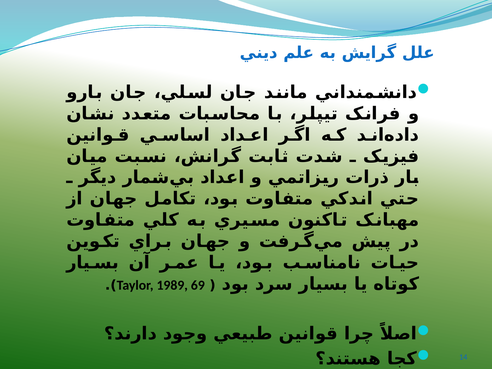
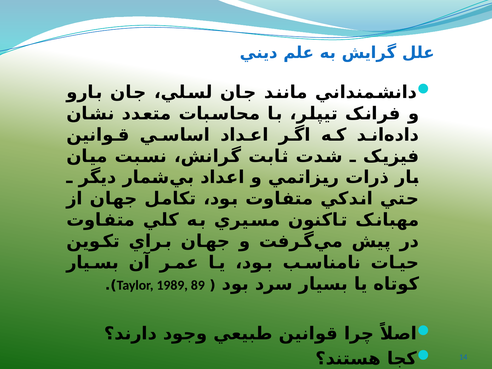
69: 69 -> 89
